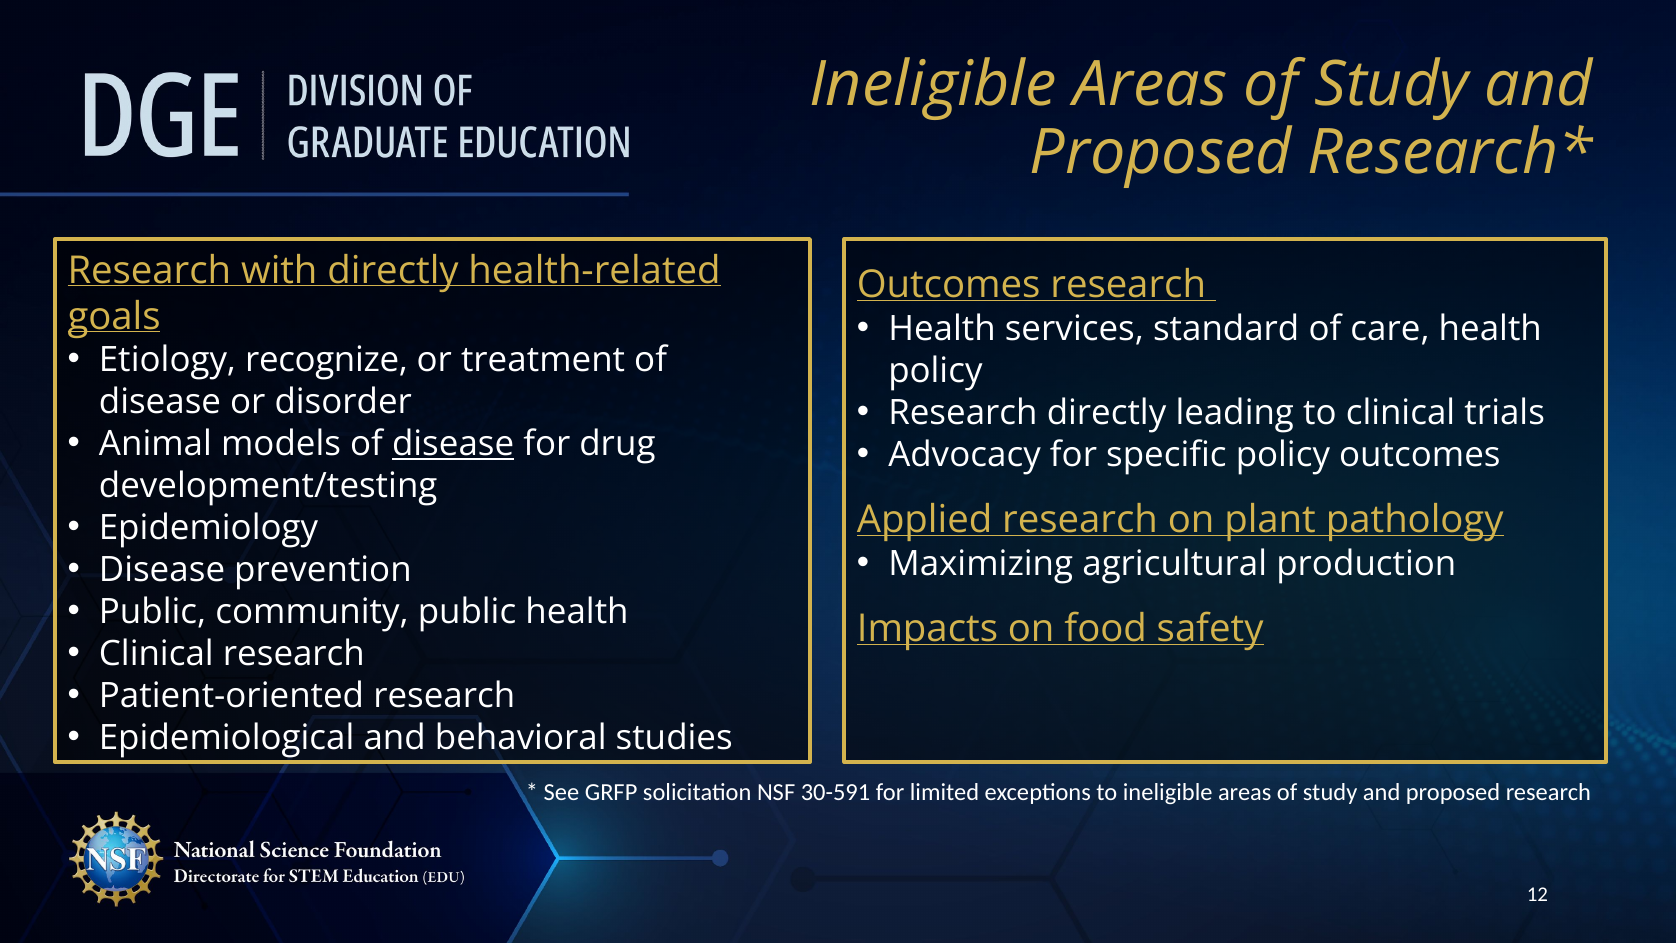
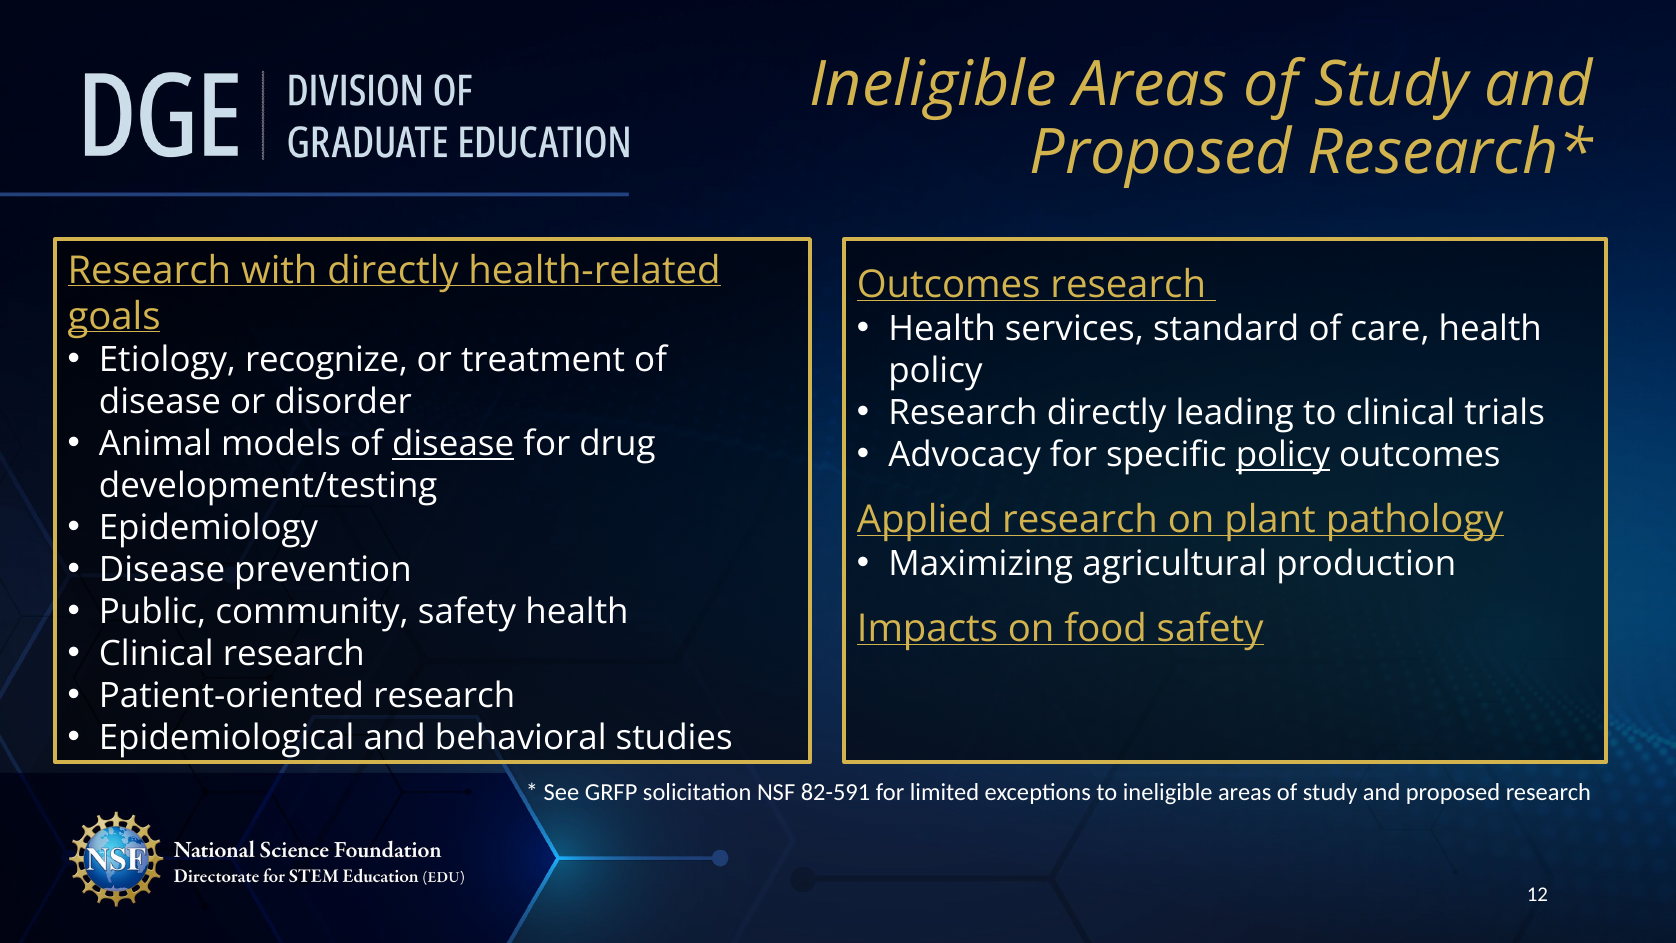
policy at (1283, 455) underline: none -> present
community public: public -> safety
30-591: 30-591 -> 82-591
